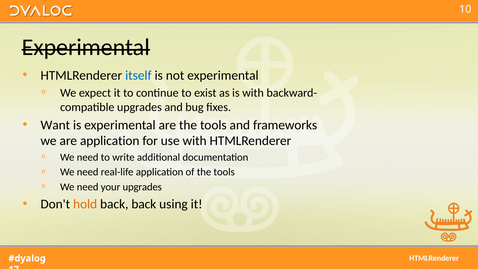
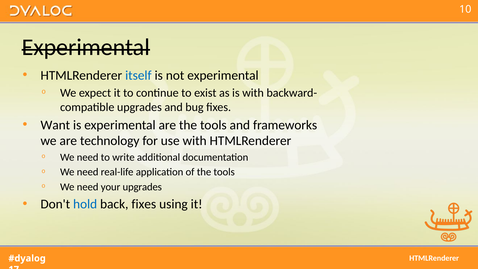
are application: application -> technology
hold colour: orange -> blue
back back: back -> fixes
